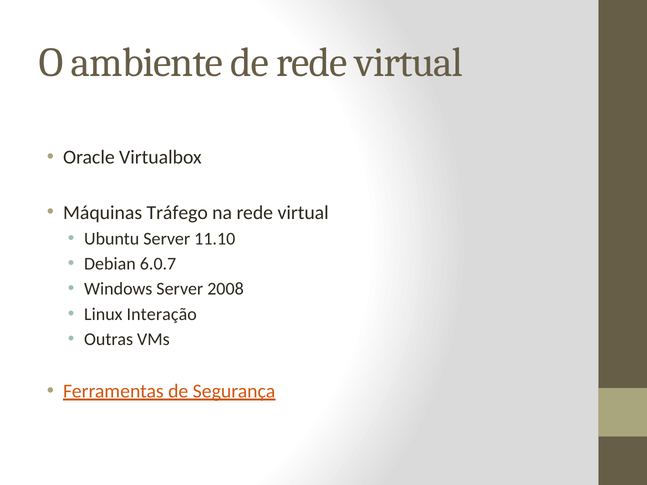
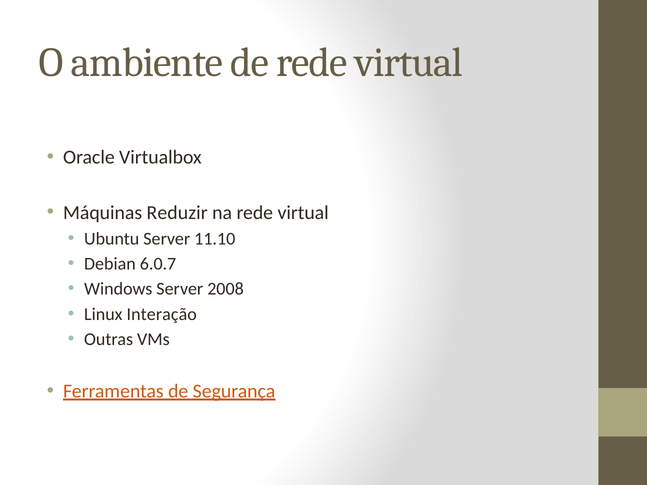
Tráfego: Tráfego -> Reduzir
